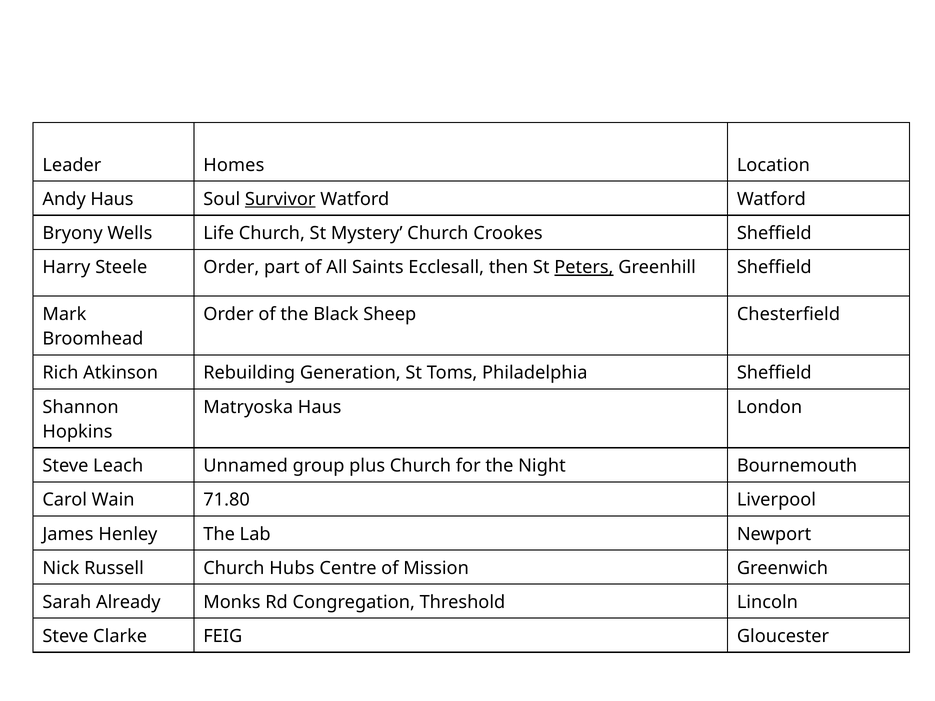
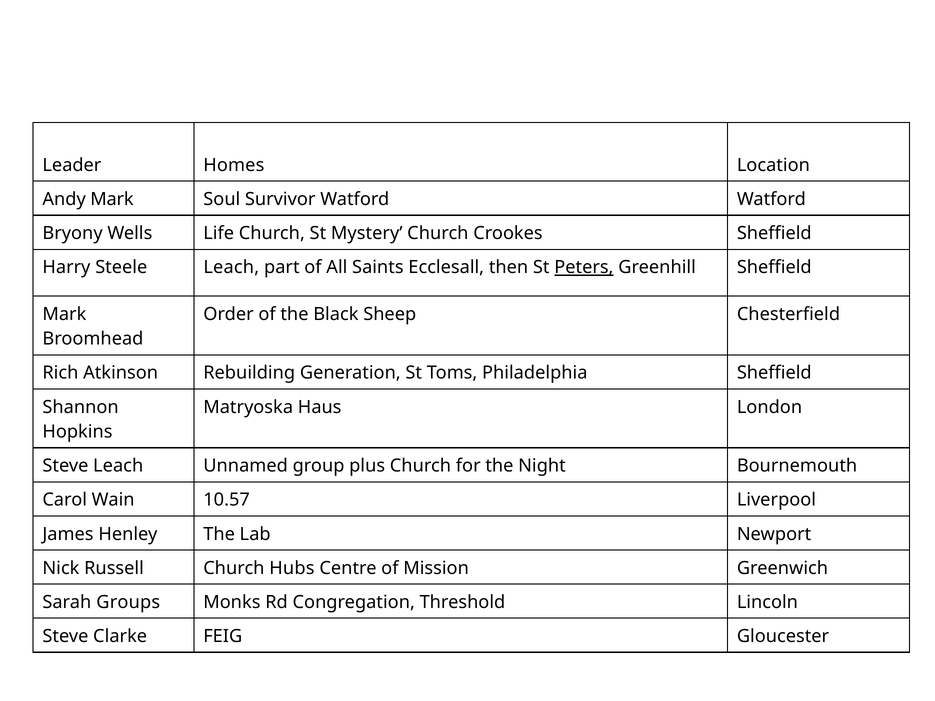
Andy Haus: Haus -> Mark
Survivor underline: present -> none
Steele Order: Order -> Leach
71.80: 71.80 -> 10.57
Already: Already -> Groups
